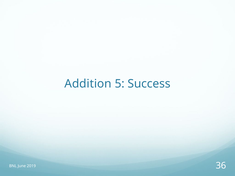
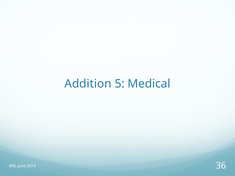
Success: Success -> Medical
